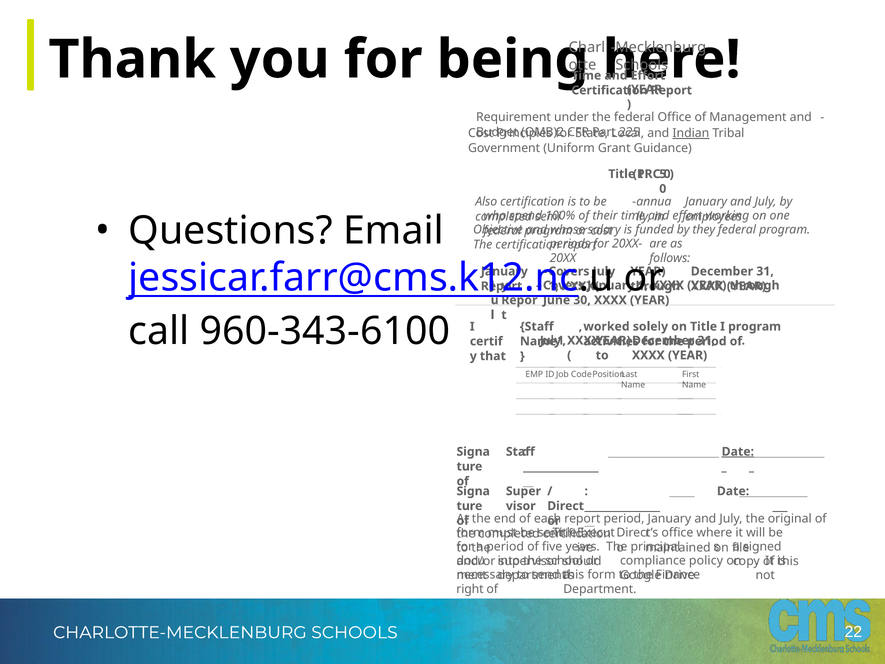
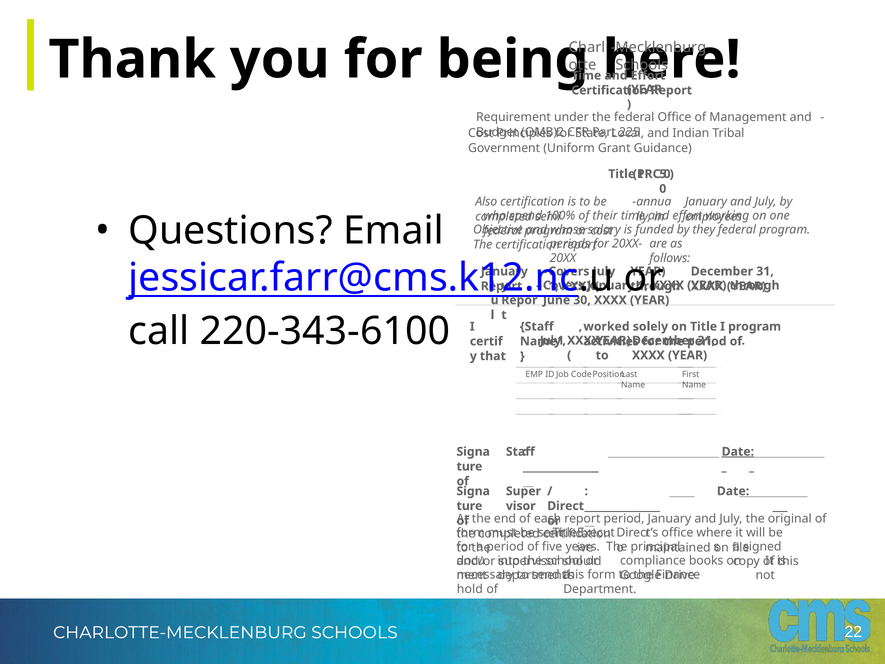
Indian underline: present -> none
960-343-6100: 960-343-6100 -> 220-343-6100
policy: policy -> books
right: right -> hold
